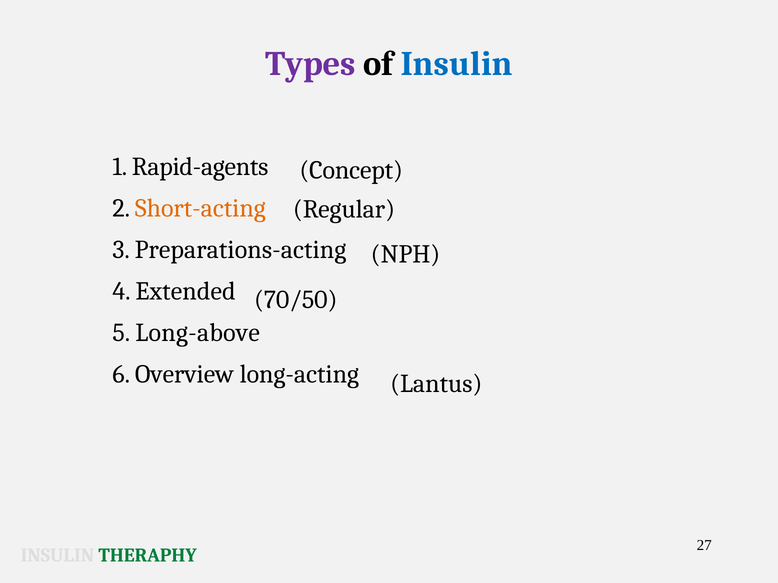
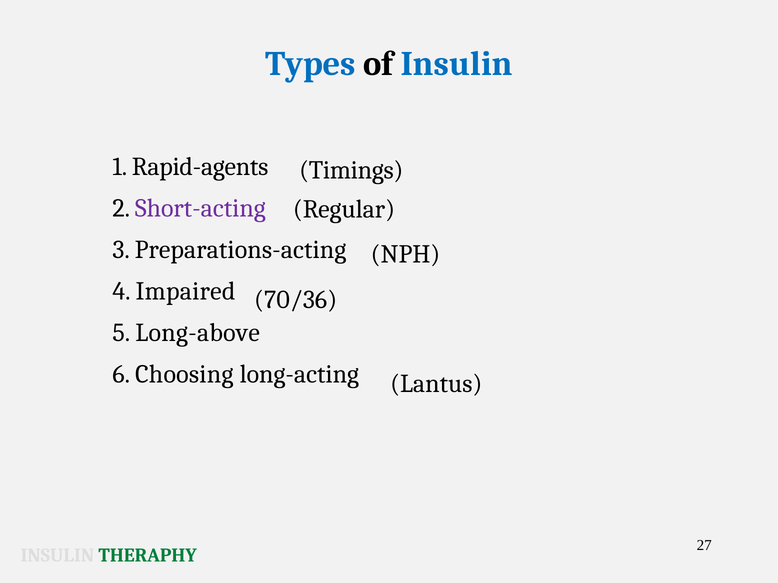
Types colour: purple -> blue
Concept: Concept -> Timings
Short-acting colour: orange -> purple
Extended: Extended -> Impaired
70/50: 70/50 -> 70/36
Overview: Overview -> Choosing
